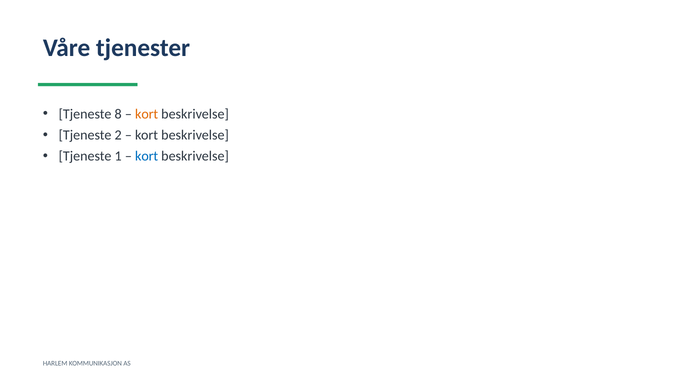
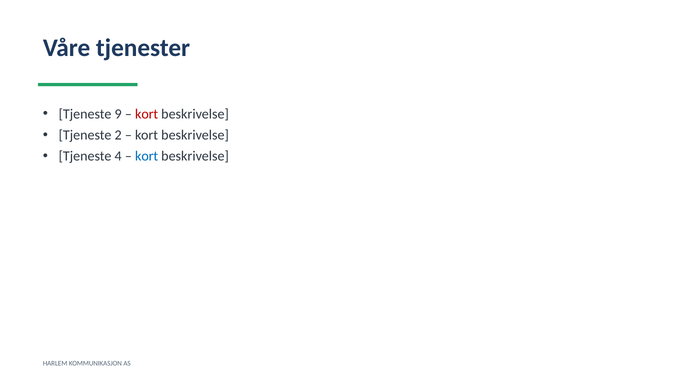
8: 8 -> 9
kort at (147, 114) colour: orange -> red
1: 1 -> 4
